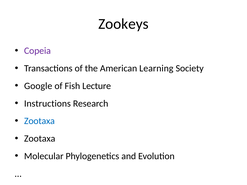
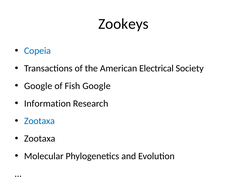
Copeia colour: purple -> blue
Learning: Learning -> Electrical
Fish Lecture: Lecture -> Google
Instructions: Instructions -> Information
